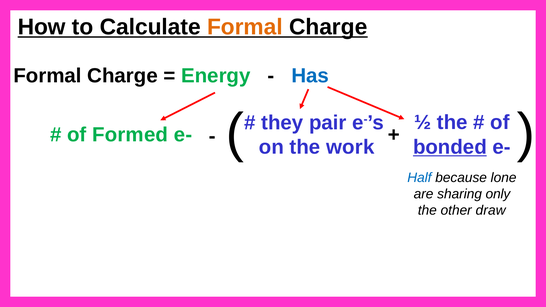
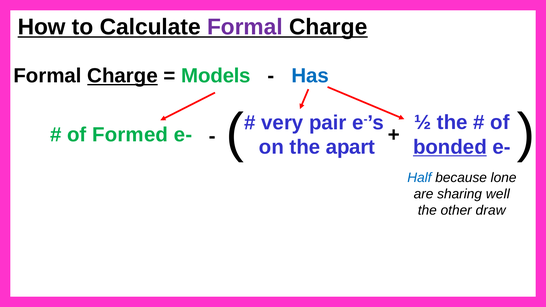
Formal at (245, 27) colour: orange -> purple
Charge at (123, 76) underline: none -> present
Energy: Energy -> Models
they: they -> very
work: work -> apart
only: only -> well
